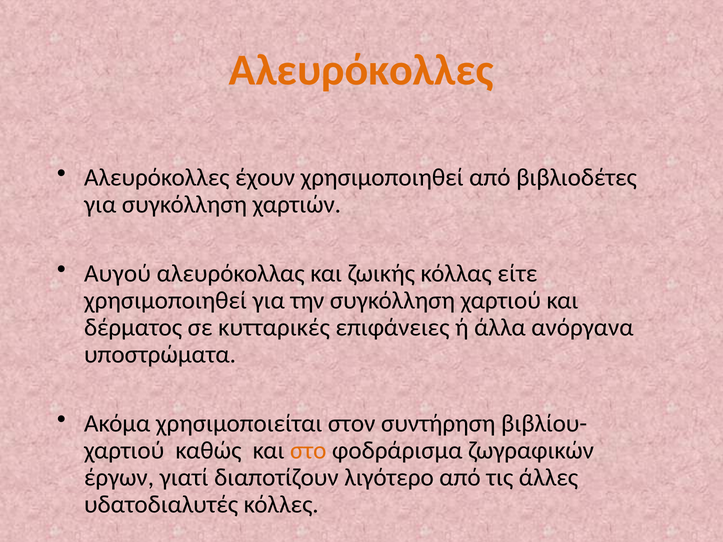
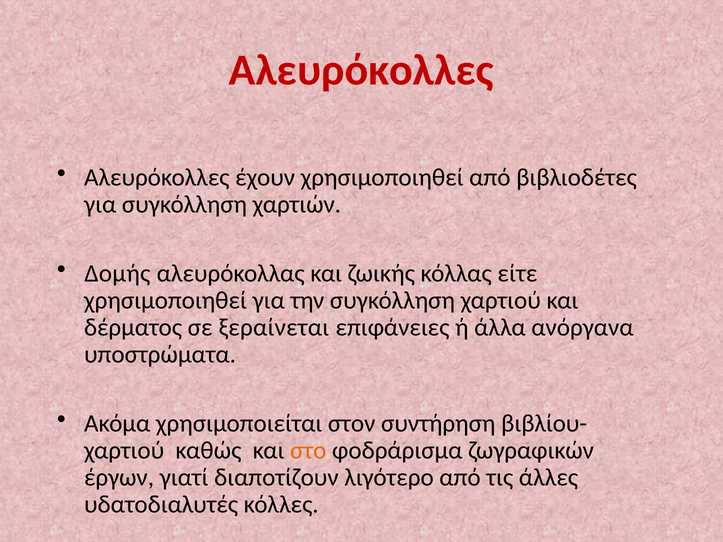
Αλευρόκολλες at (361, 70) colour: orange -> red
Αυγού: Αυγού -> Δομής
κυτταρικές: κυτταρικές -> ξεραίνεται
